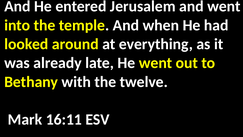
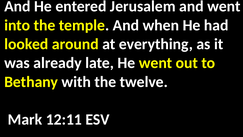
16:11: 16:11 -> 12:11
